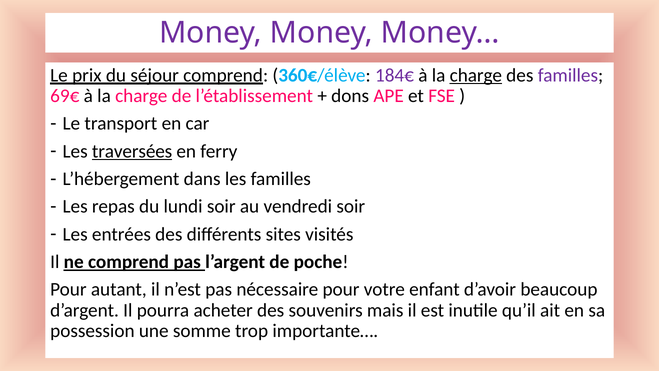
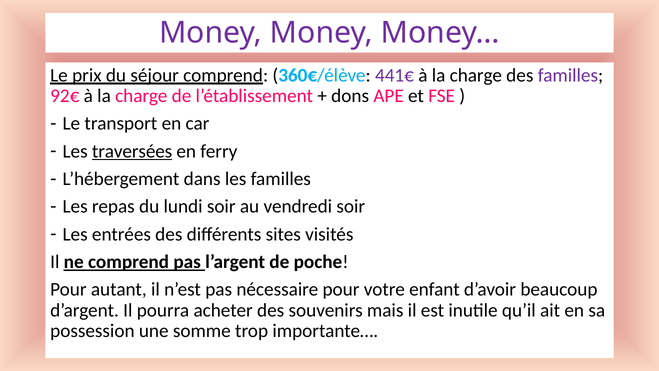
184€: 184€ -> 441€
charge at (476, 75) underline: present -> none
69€: 69€ -> 92€
